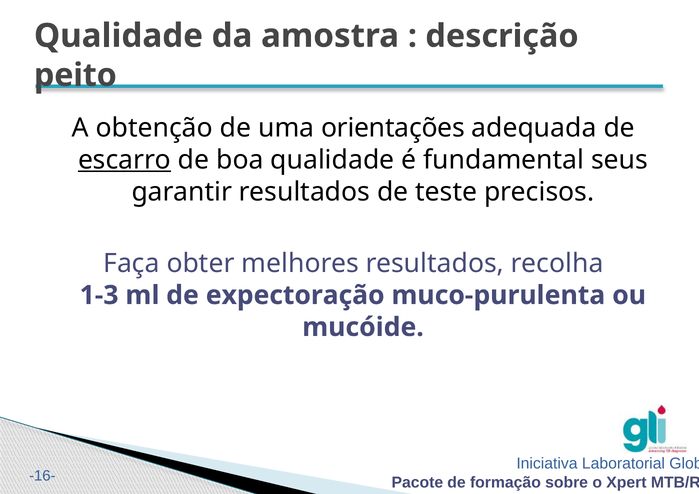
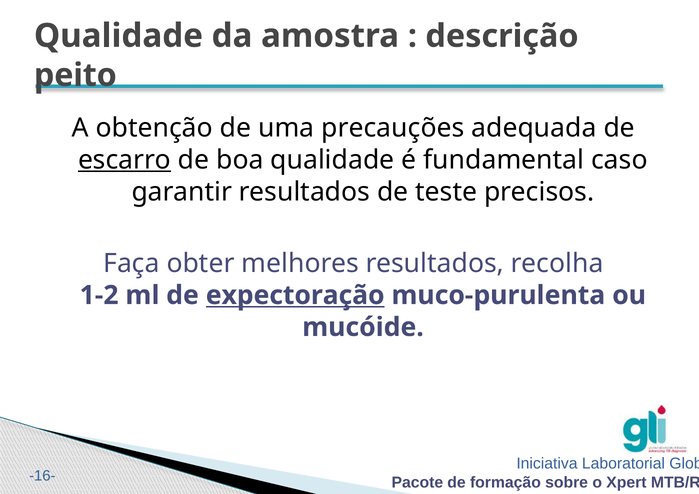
orientações: orientações -> precauções
seus: seus -> caso
1-3: 1-3 -> 1-2
expectoração underline: none -> present
